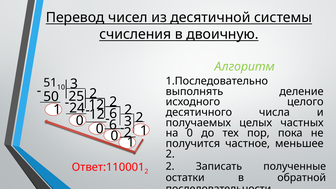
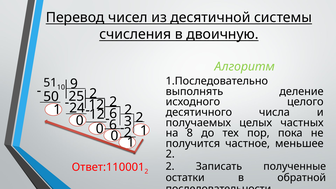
3 at (74, 84): 3 -> 9
на 0: 0 -> 8
